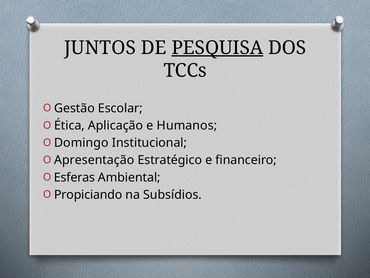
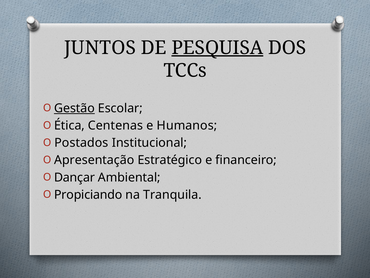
Gestão underline: none -> present
Aplicação: Aplicação -> Centenas
Domingo: Domingo -> Postados
Esferas: Esferas -> Dançar
Subsídios: Subsídios -> Tranquila
